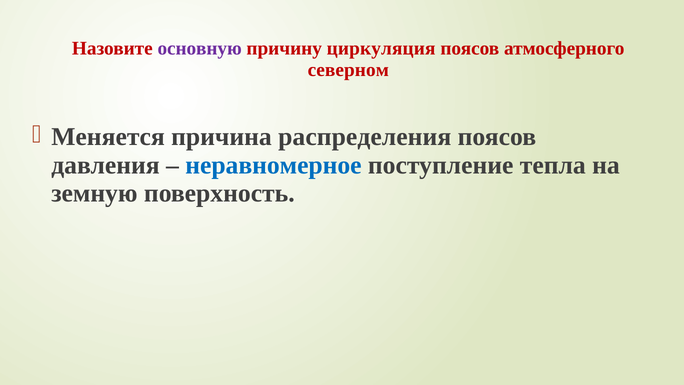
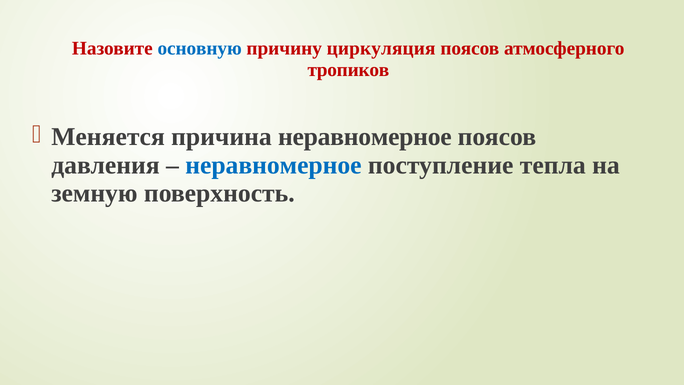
основную colour: purple -> blue
северном: северном -> тропиков
причина распределения: распределения -> неравномерное
